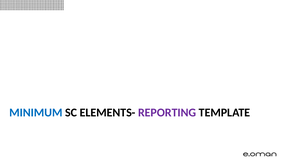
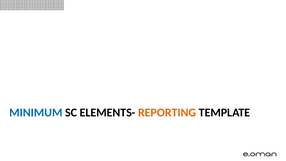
REPORTING colour: purple -> orange
